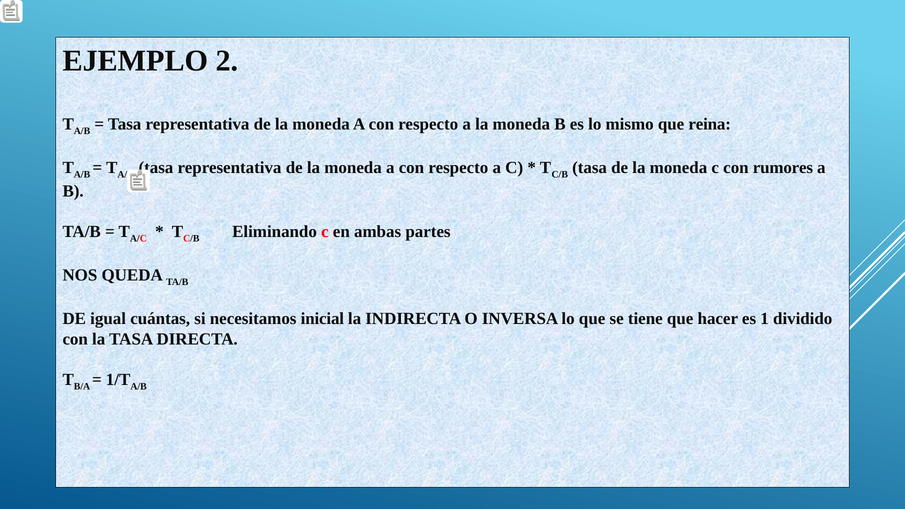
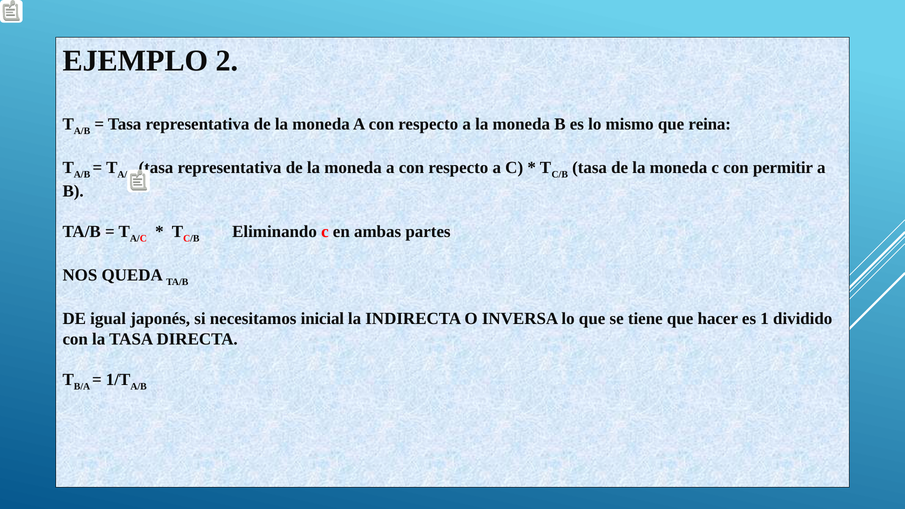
rumores: rumores -> permitir
cuántas: cuántas -> japonés
